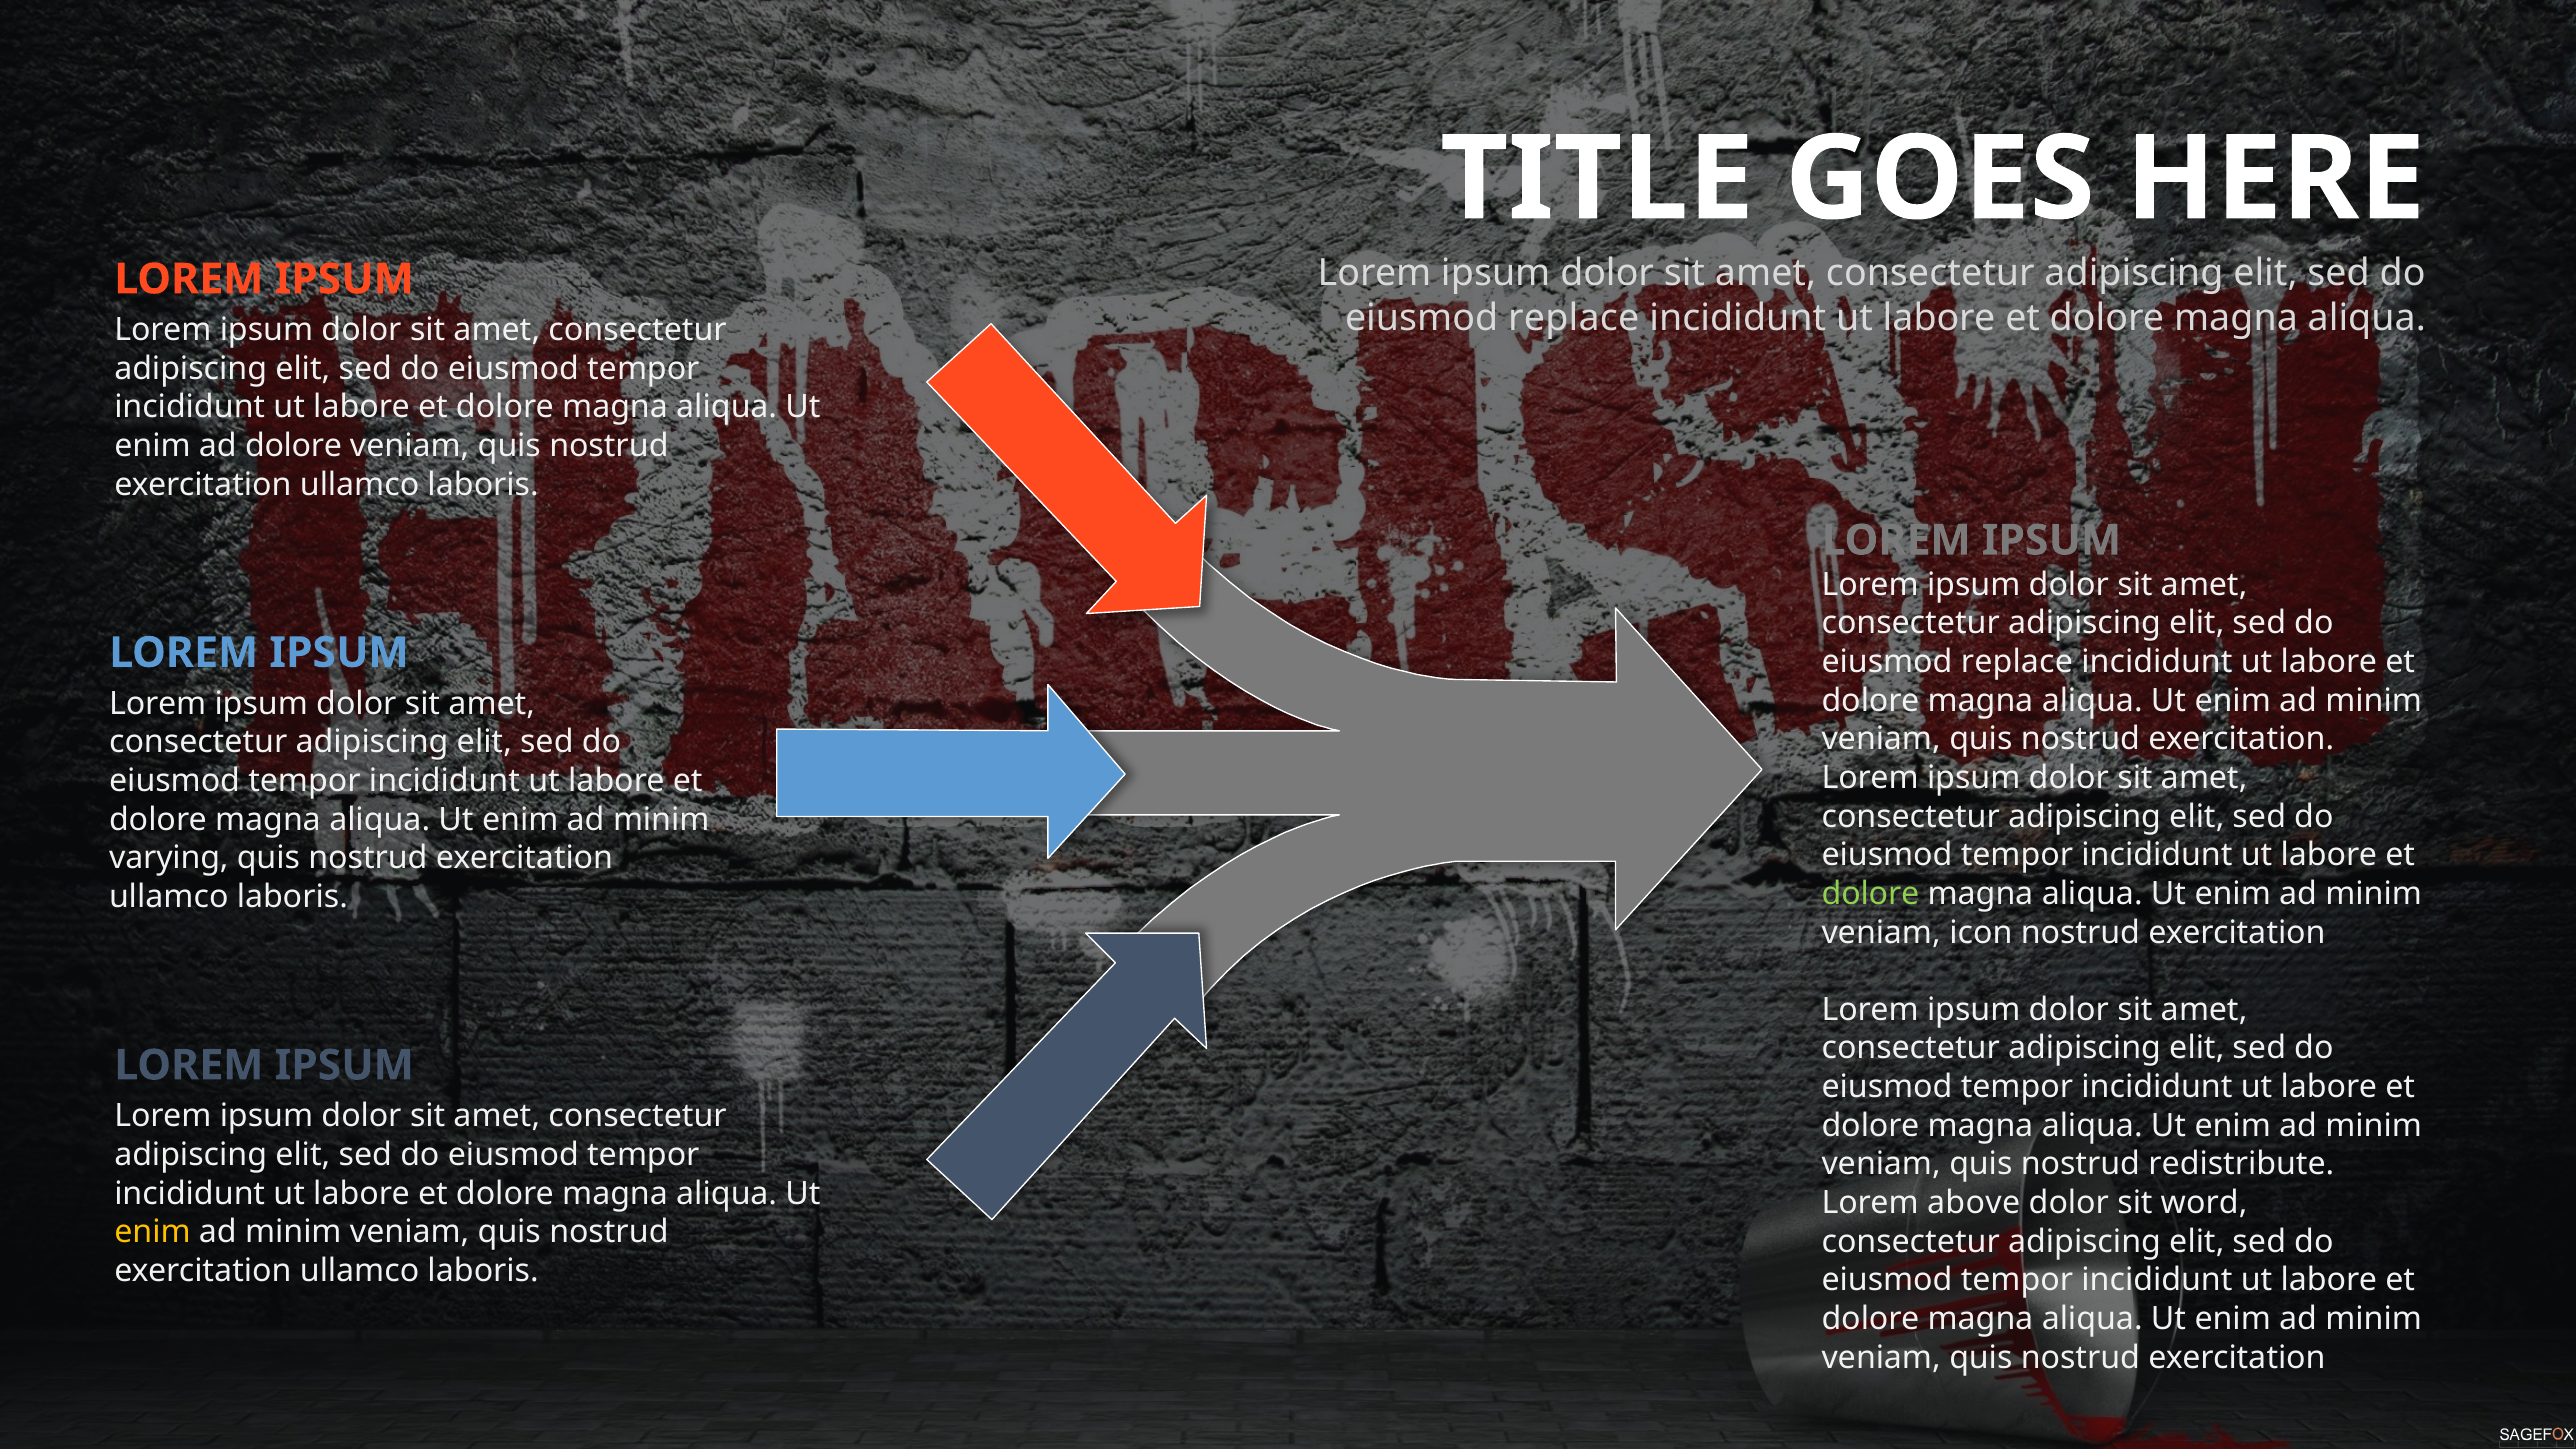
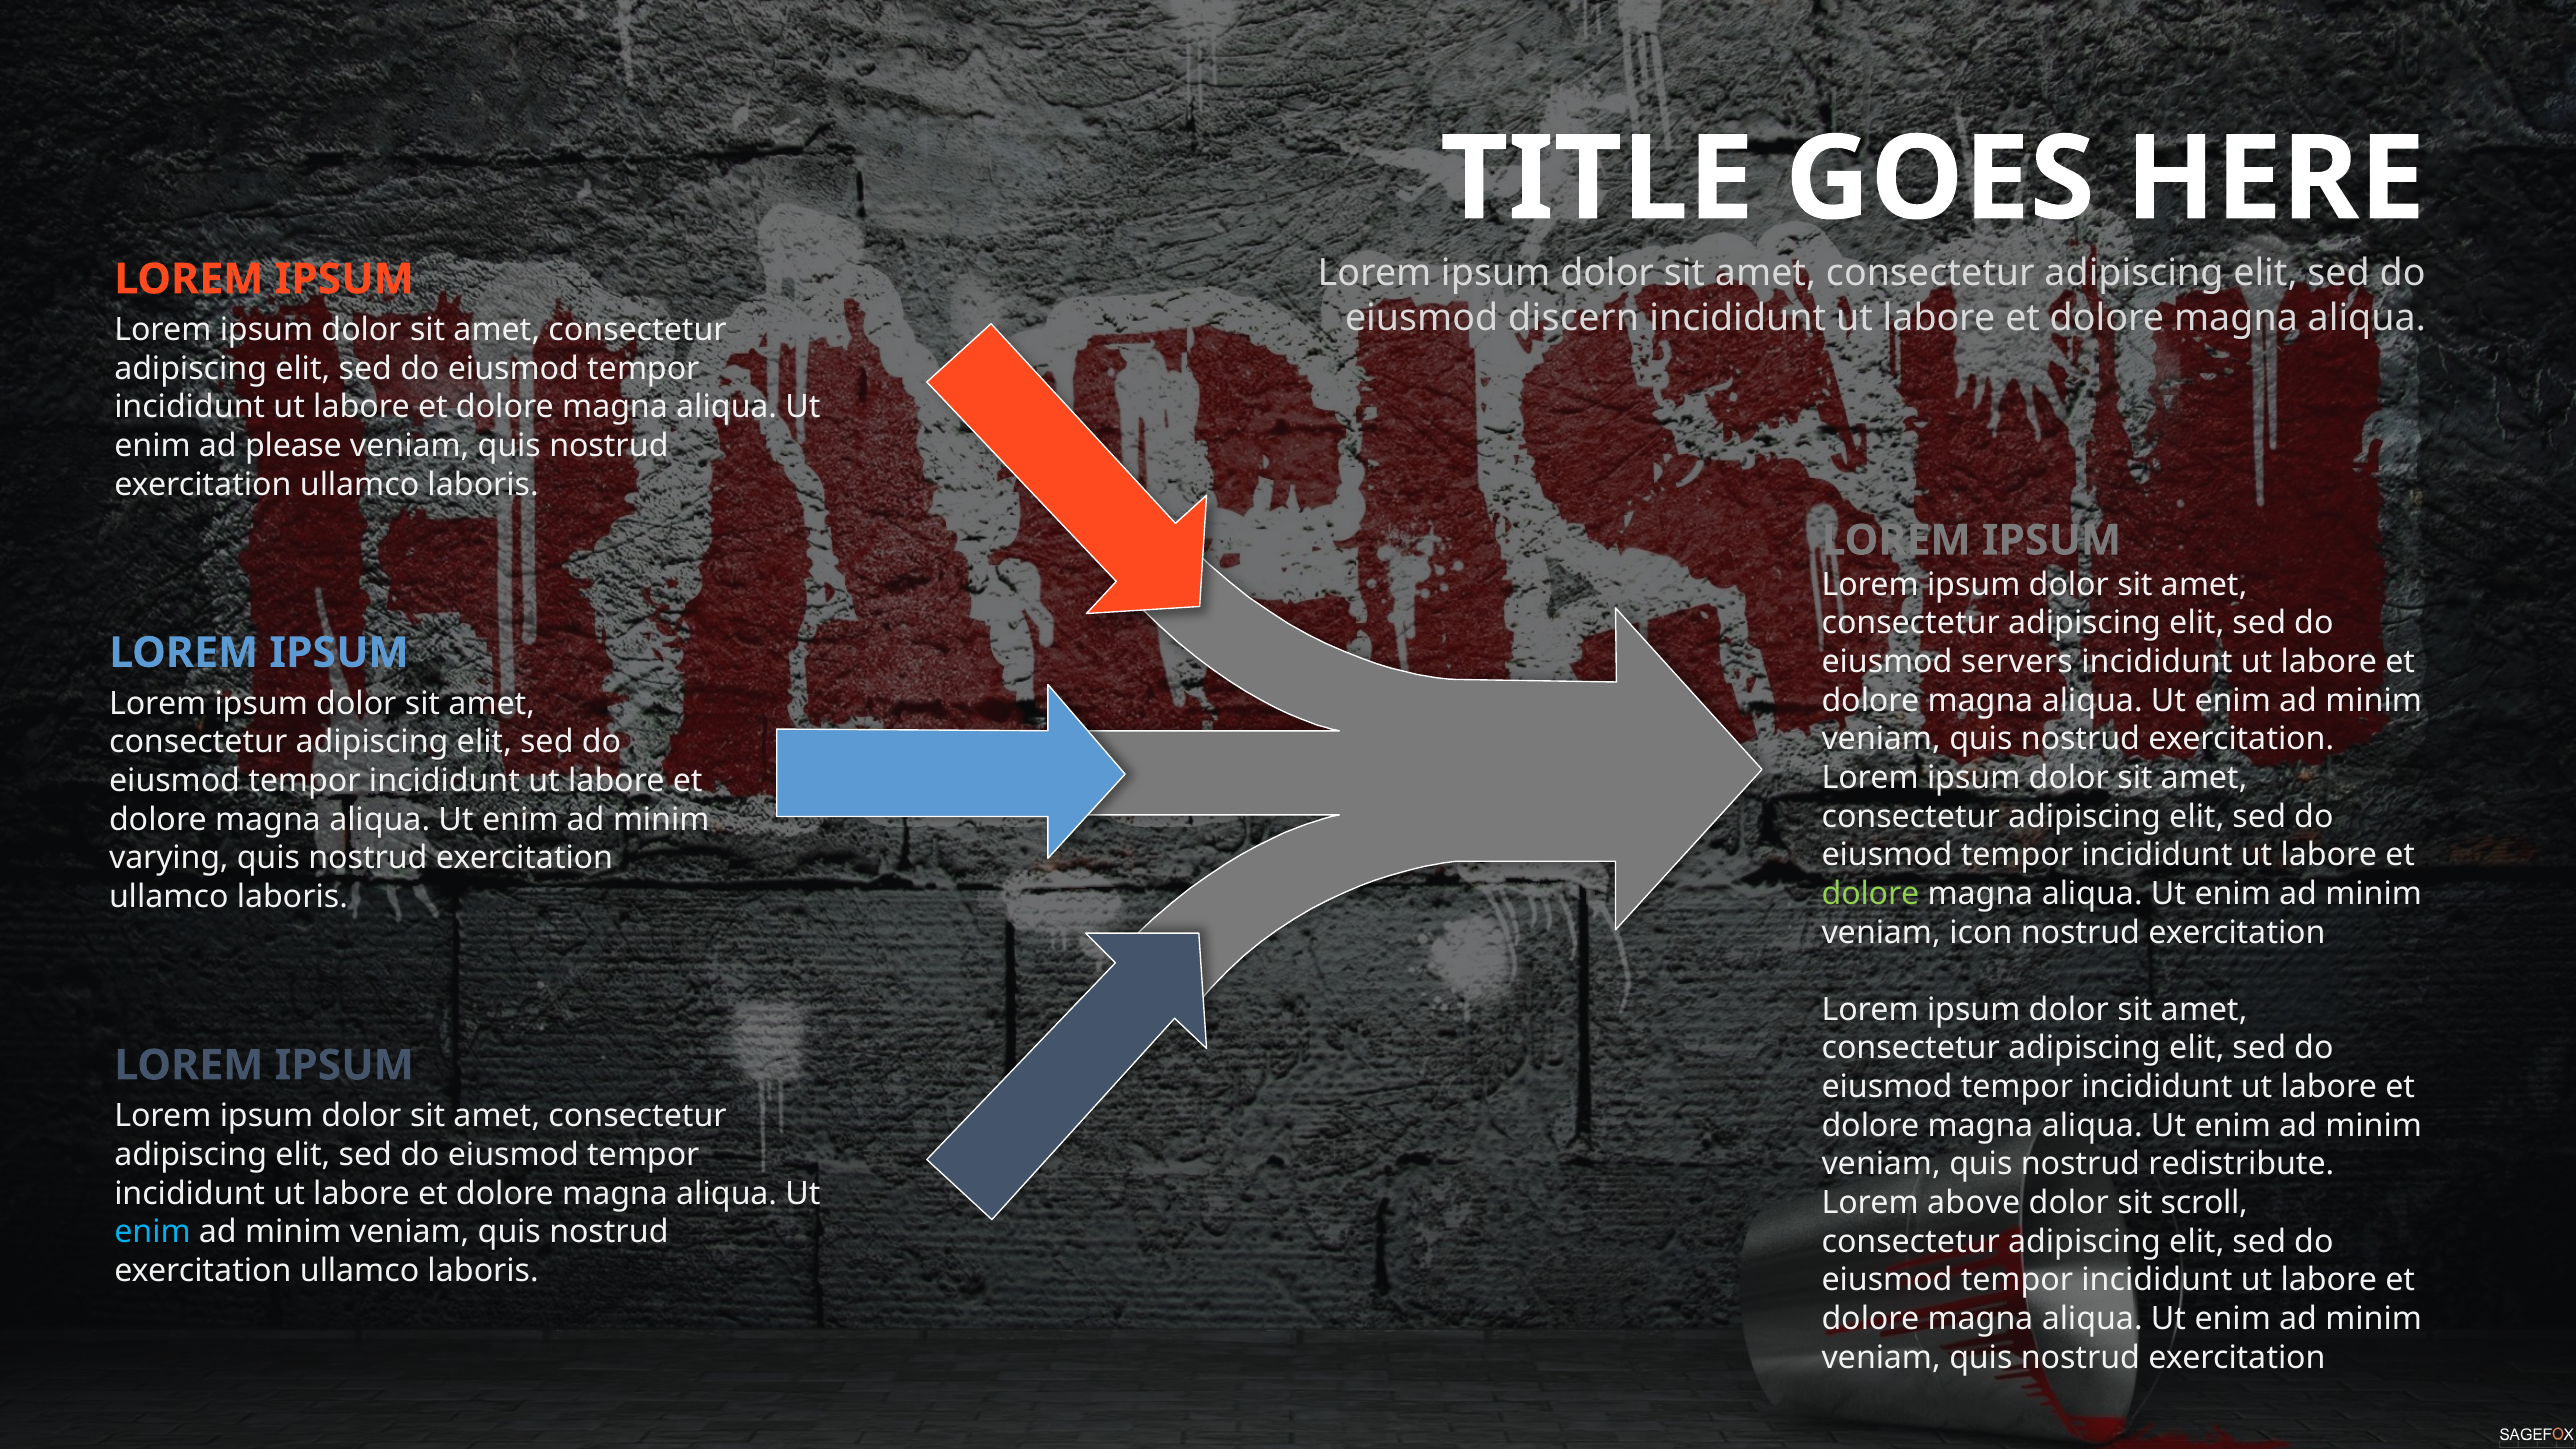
replace at (1574, 318): replace -> discern
ad dolore: dolore -> please
replace at (2017, 662): replace -> servers
word: word -> scroll
enim at (153, 1232) colour: yellow -> light blue
